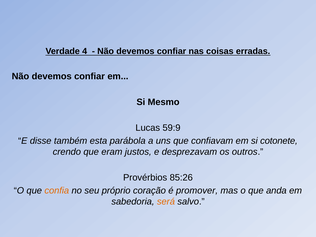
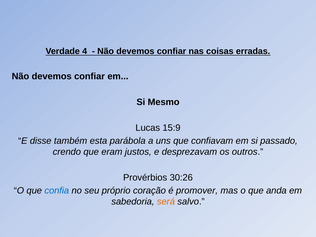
59:9: 59:9 -> 15:9
cotonete: cotonete -> passado
85:26: 85:26 -> 30:26
confia colour: orange -> blue
